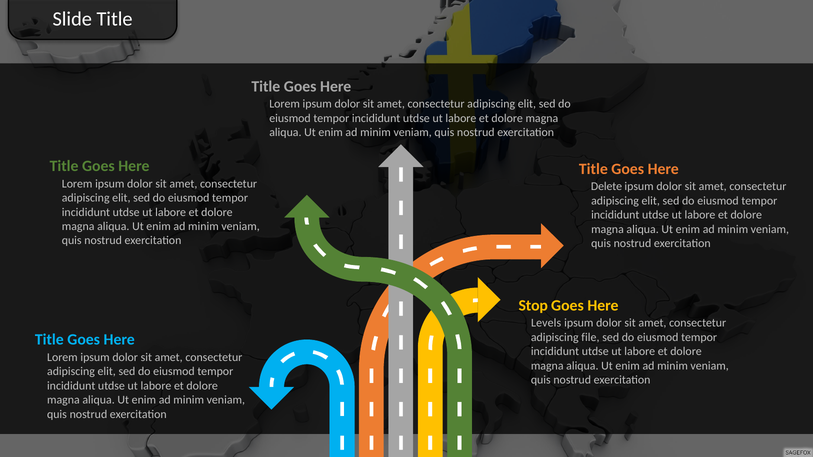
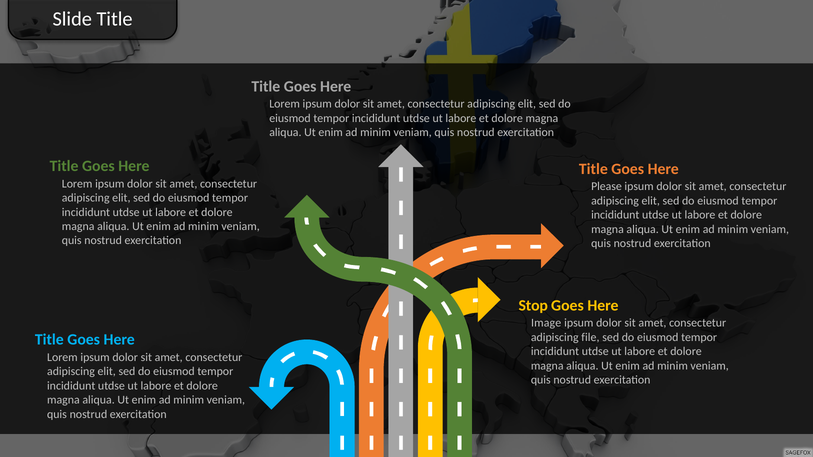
Delete: Delete -> Please
Levels: Levels -> Image
